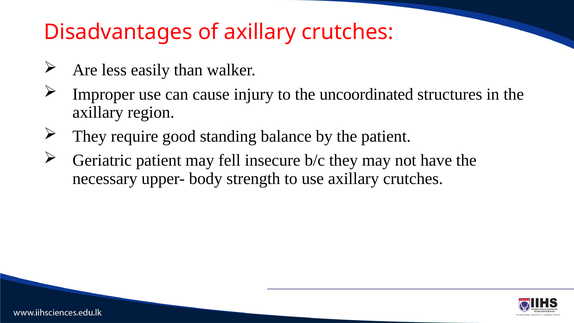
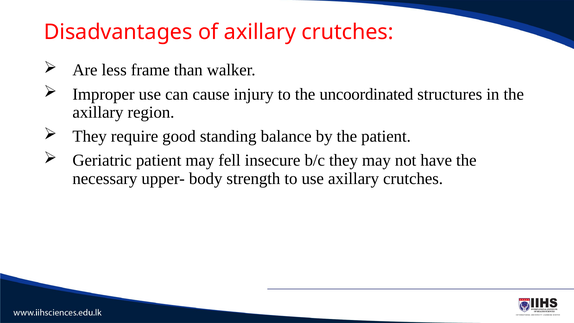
easily: easily -> frame
